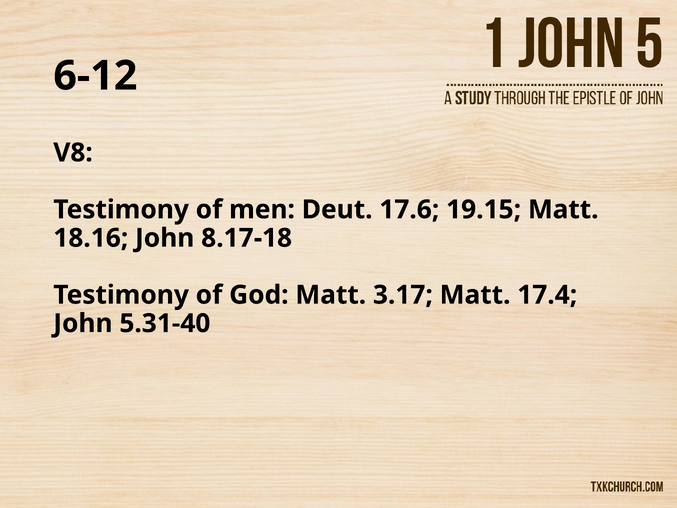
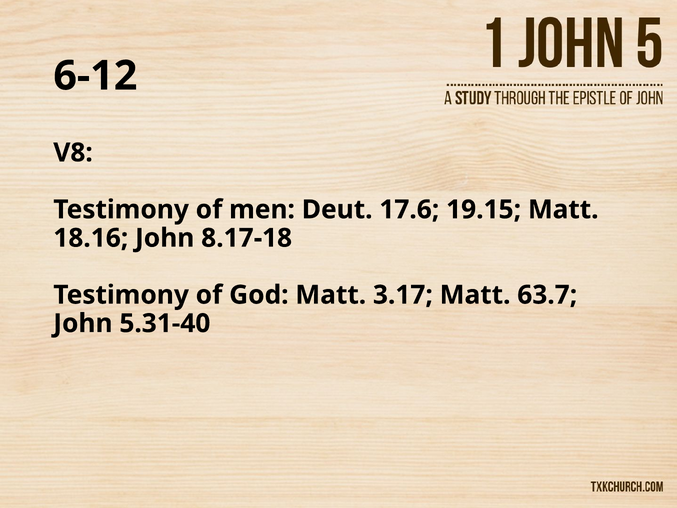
17.4: 17.4 -> 63.7
